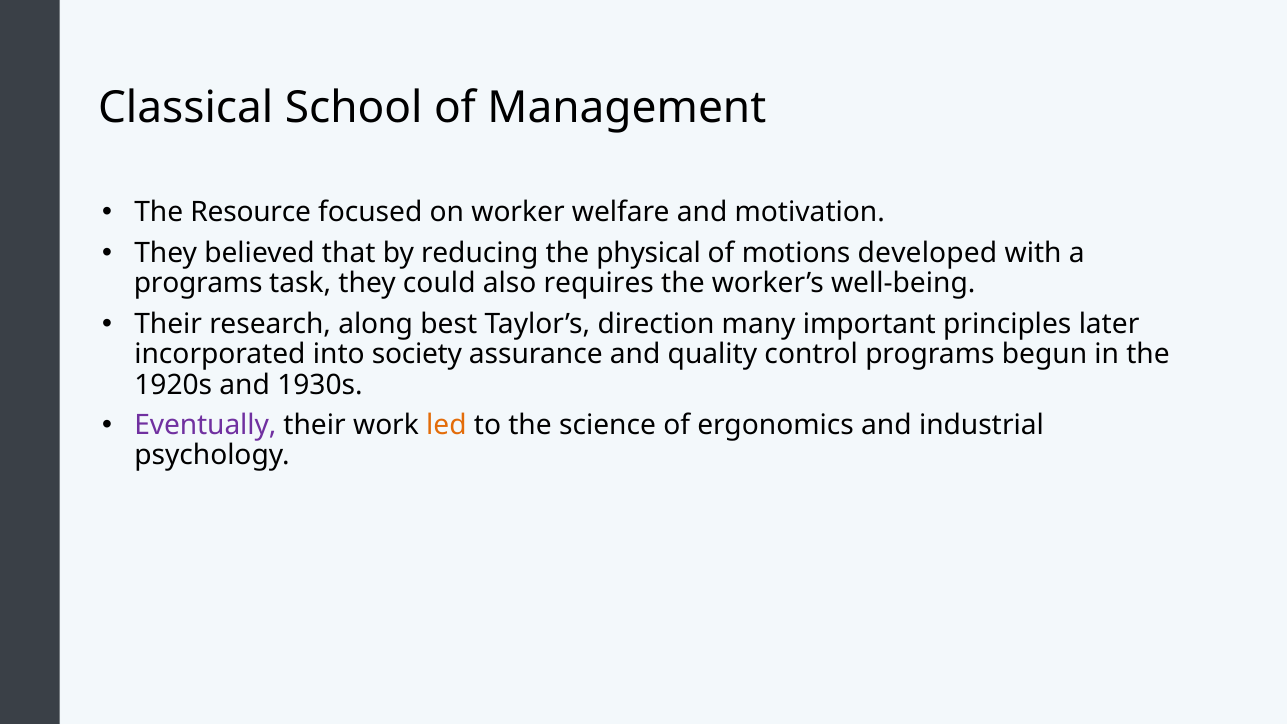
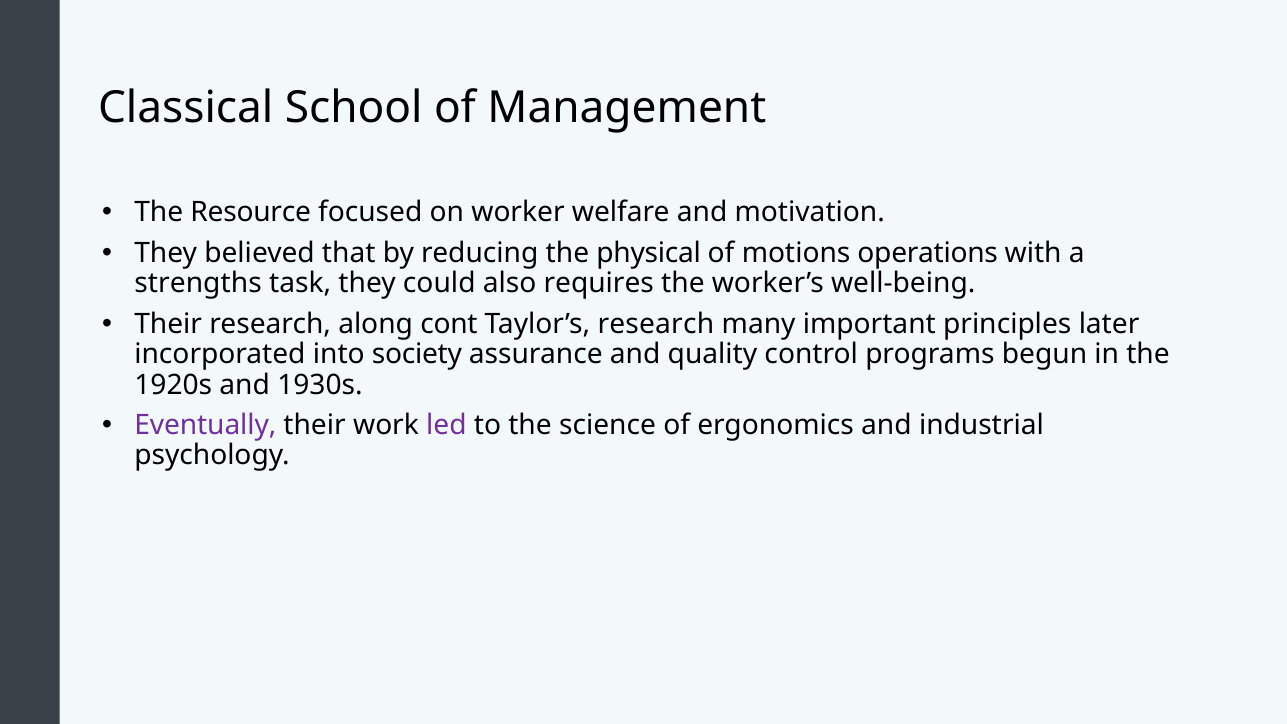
developed: developed -> operations
programs at (198, 283): programs -> strengths
best: best -> cont
Taylor’s direction: direction -> research
led colour: orange -> purple
